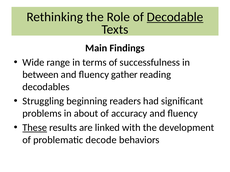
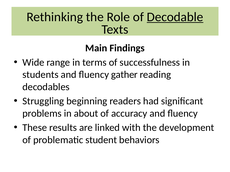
between: between -> students
These underline: present -> none
decode: decode -> student
